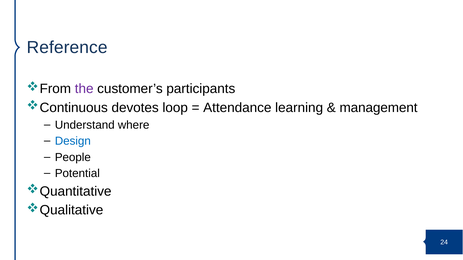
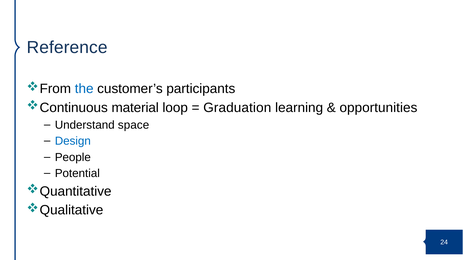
the colour: purple -> blue
devotes: devotes -> material
Attendance: Attendance -> Graduation
management: management -> opportunities
where: where -> space
